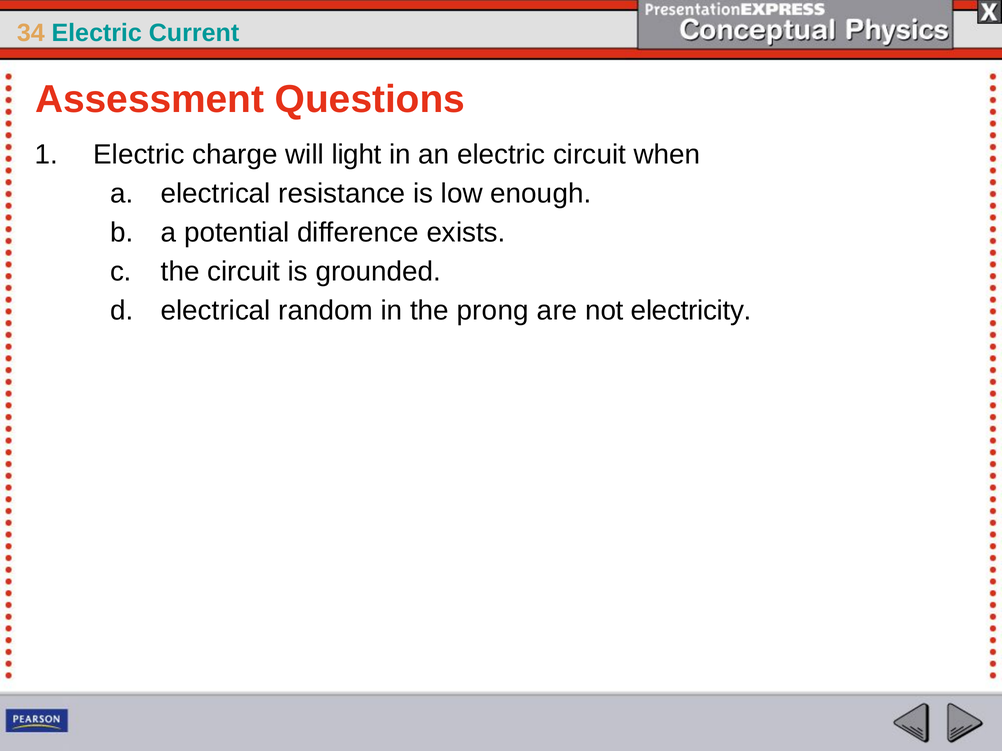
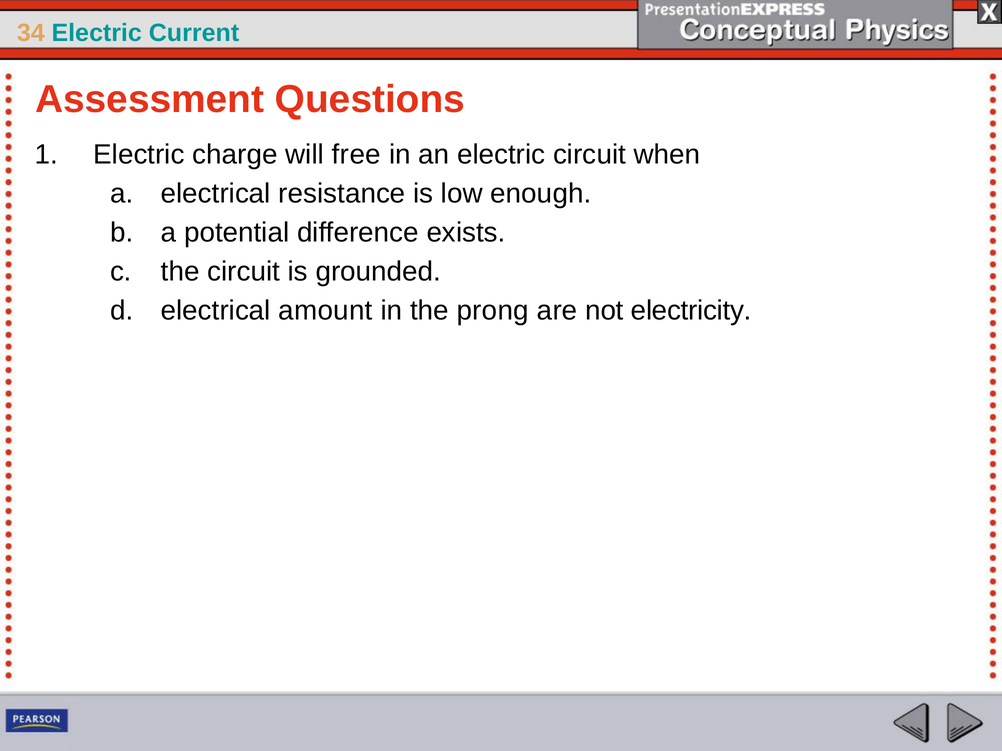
light: light -> free
random: random -> amount
